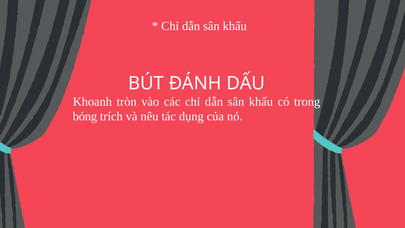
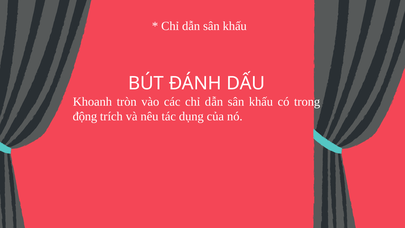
bóng: bóng -> động
